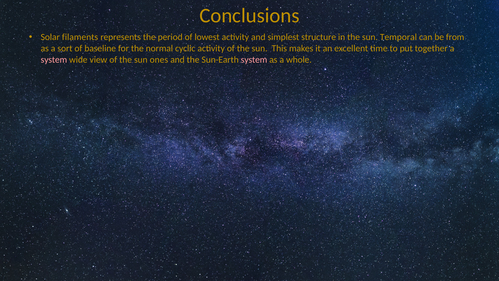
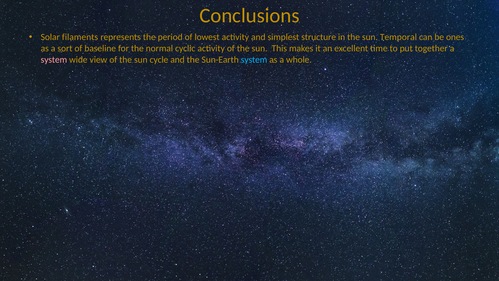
from: from -> ones
ones: ones -> cycle
system at (254, 60) colour: pink -> light blue
